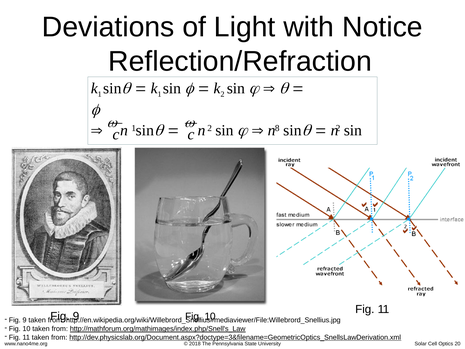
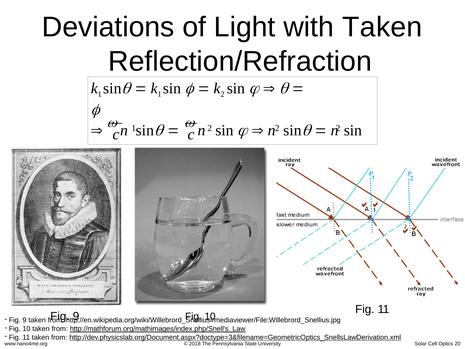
with Notice: Notice -> Taken
1 2 8: 8 -> 2
